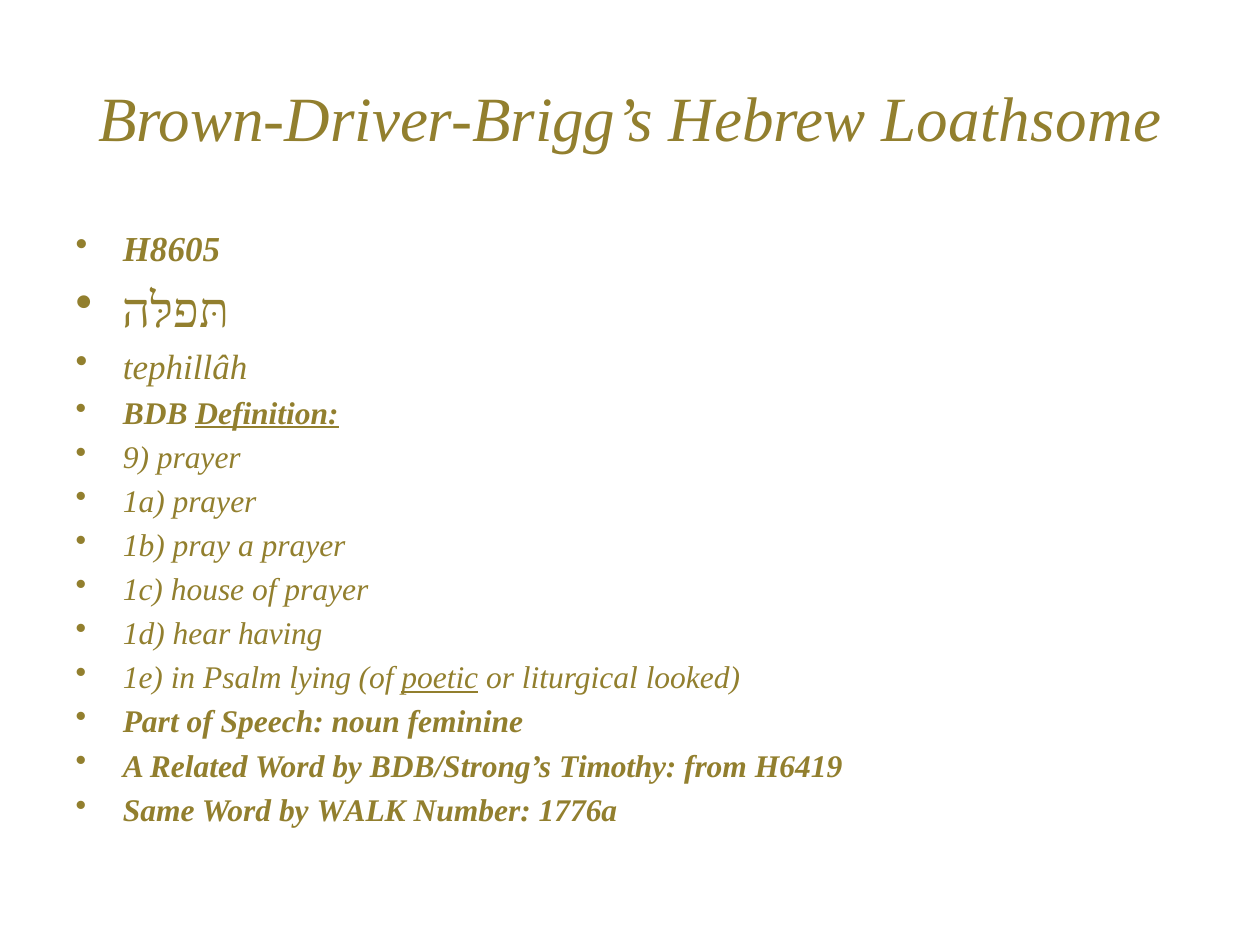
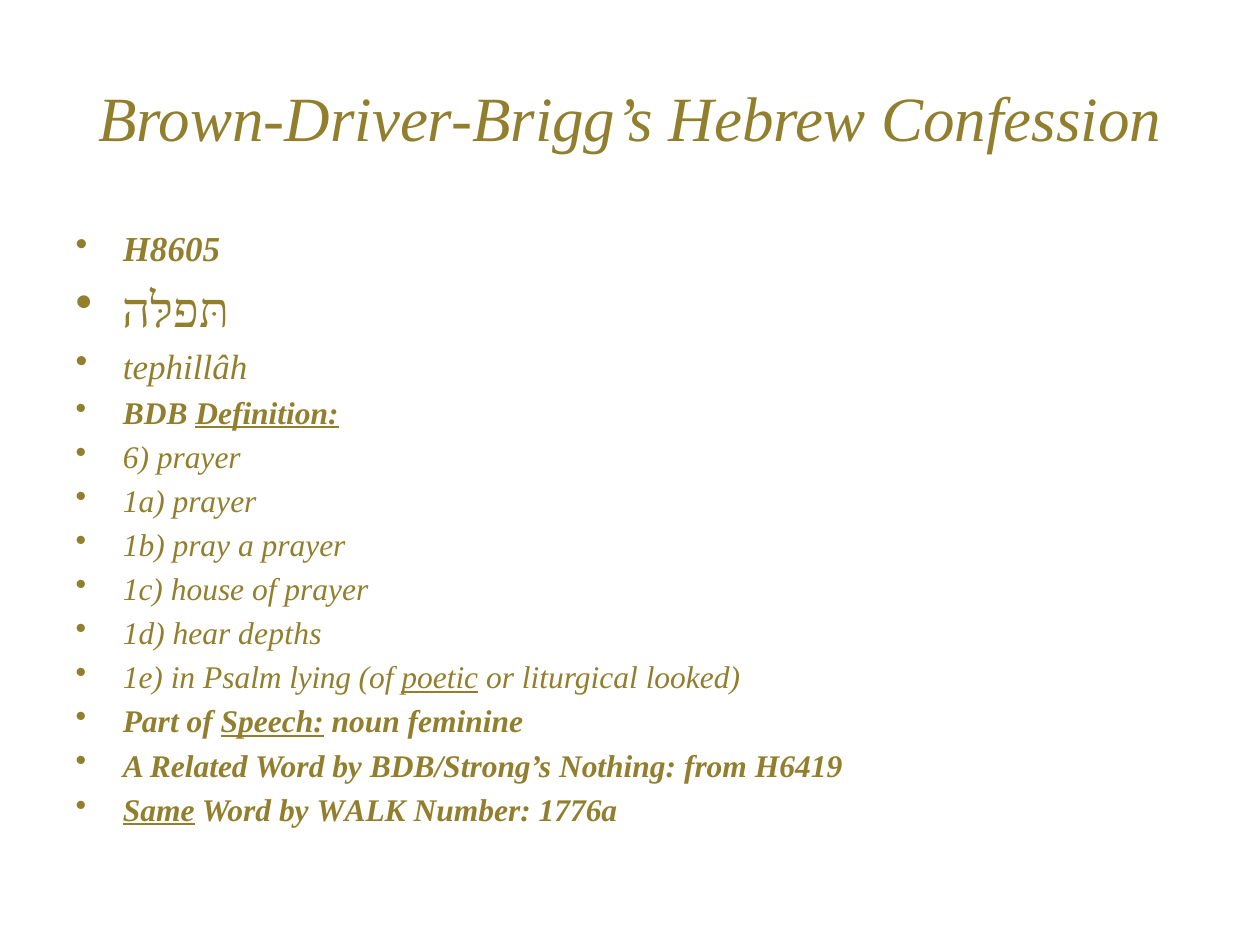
Loathsome: Loathsome -> Confession
9: 9 -> 6
having: having -> depths
Speech underline: none -> present
Timothy: Timothy -> Nothing
Same underline: none -> present
